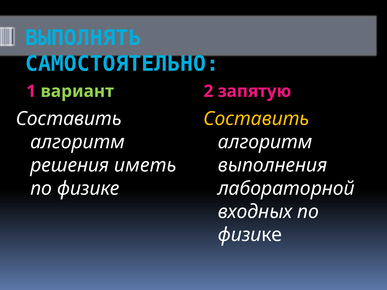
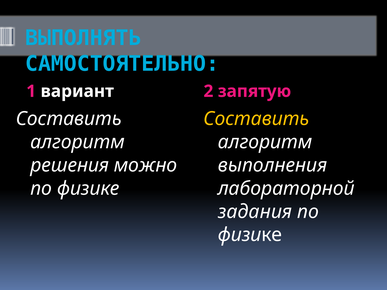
вариант colour: light green -> white
иметь: иметь -> можно
входных: входных -> задания
